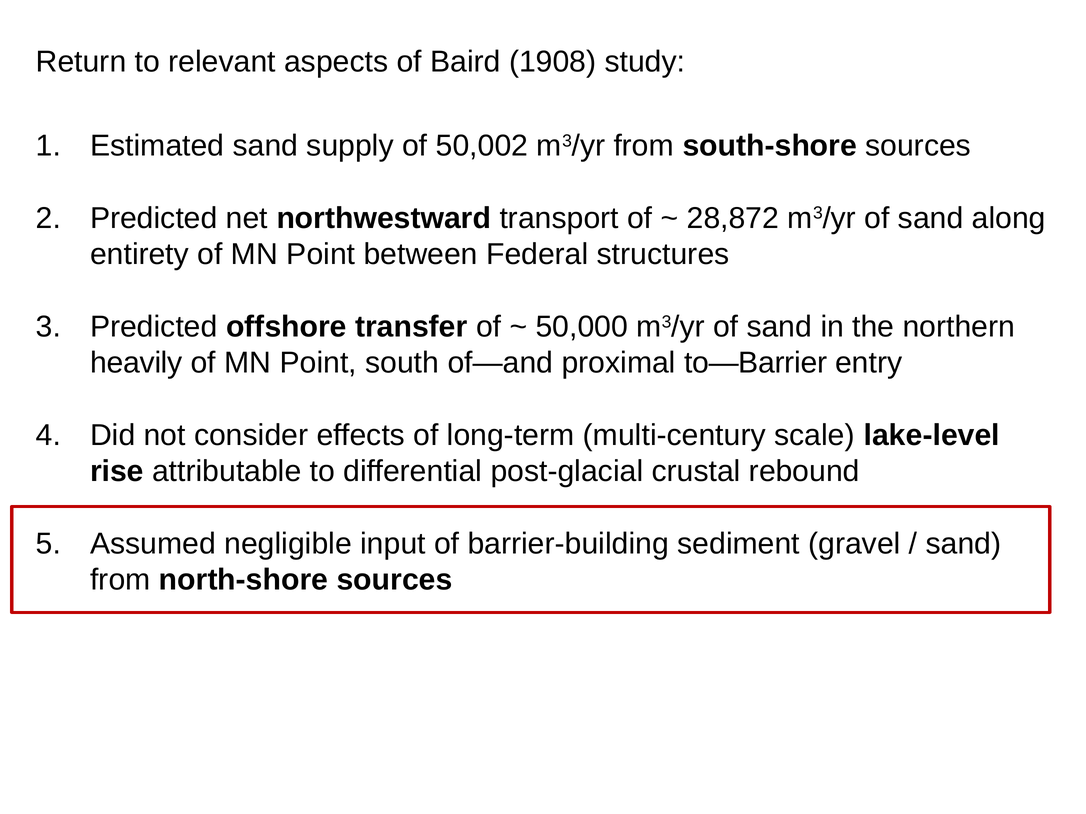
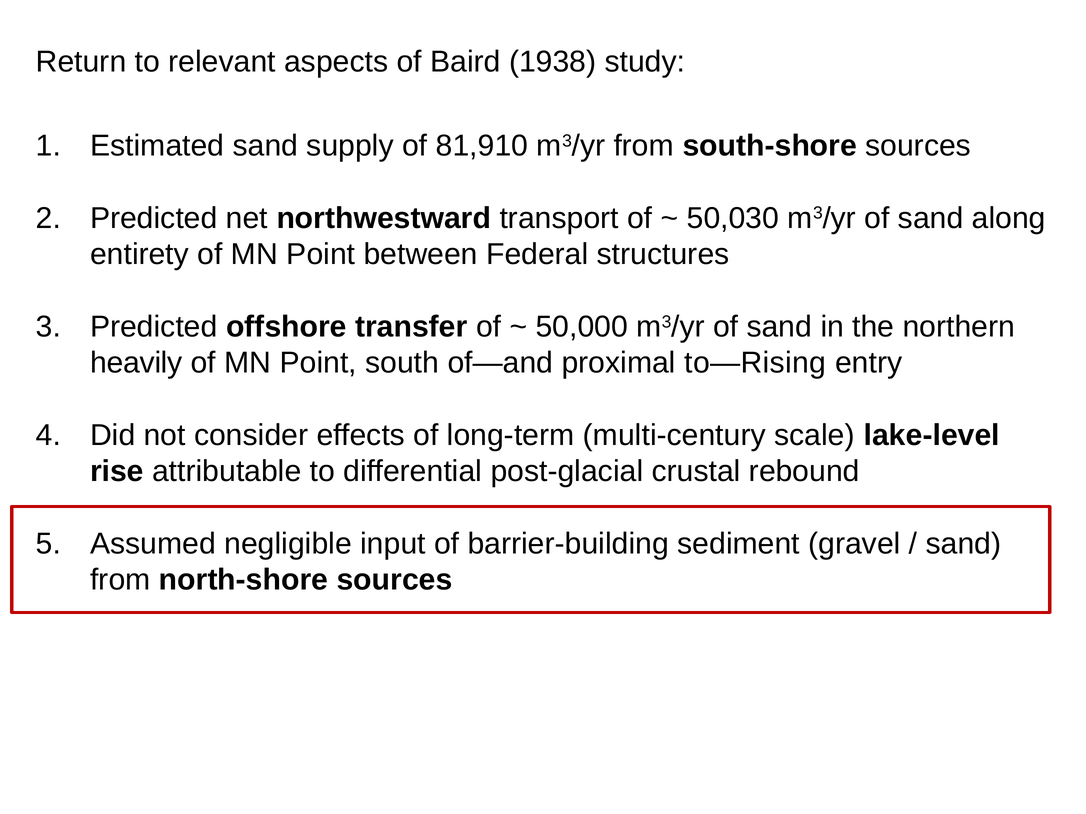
1908: 1908 -> 1938
50,002: 50,002 -> 81,910
28,872: 28,872 -> 50,030
to—Barrier: to—Barrier -> to—Rising
